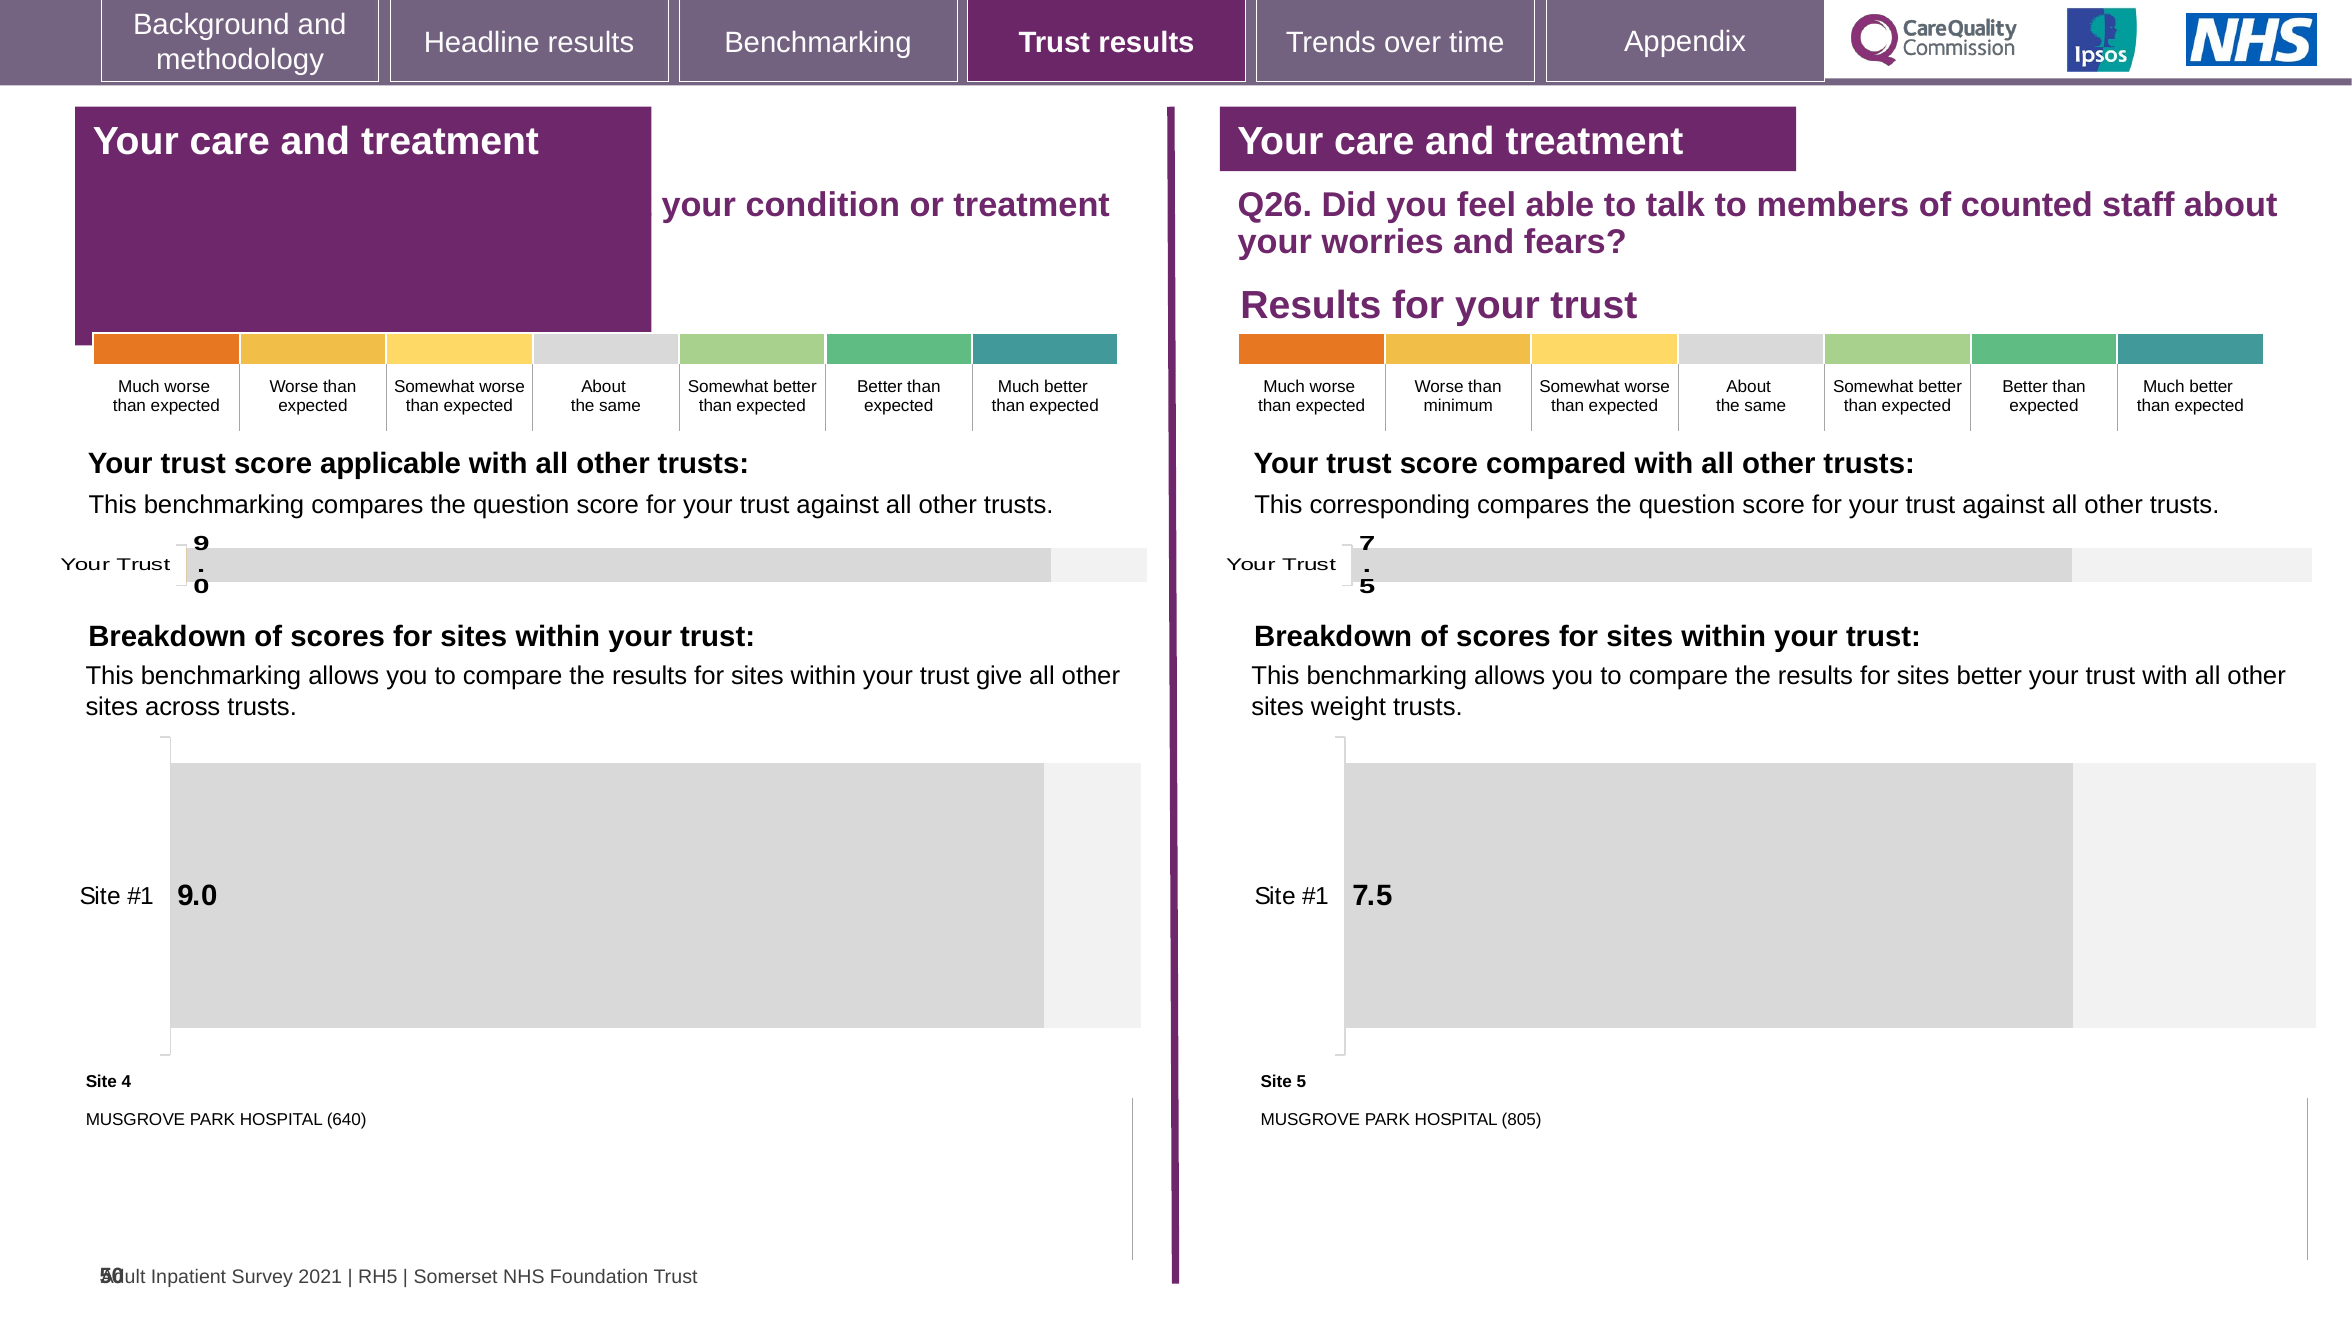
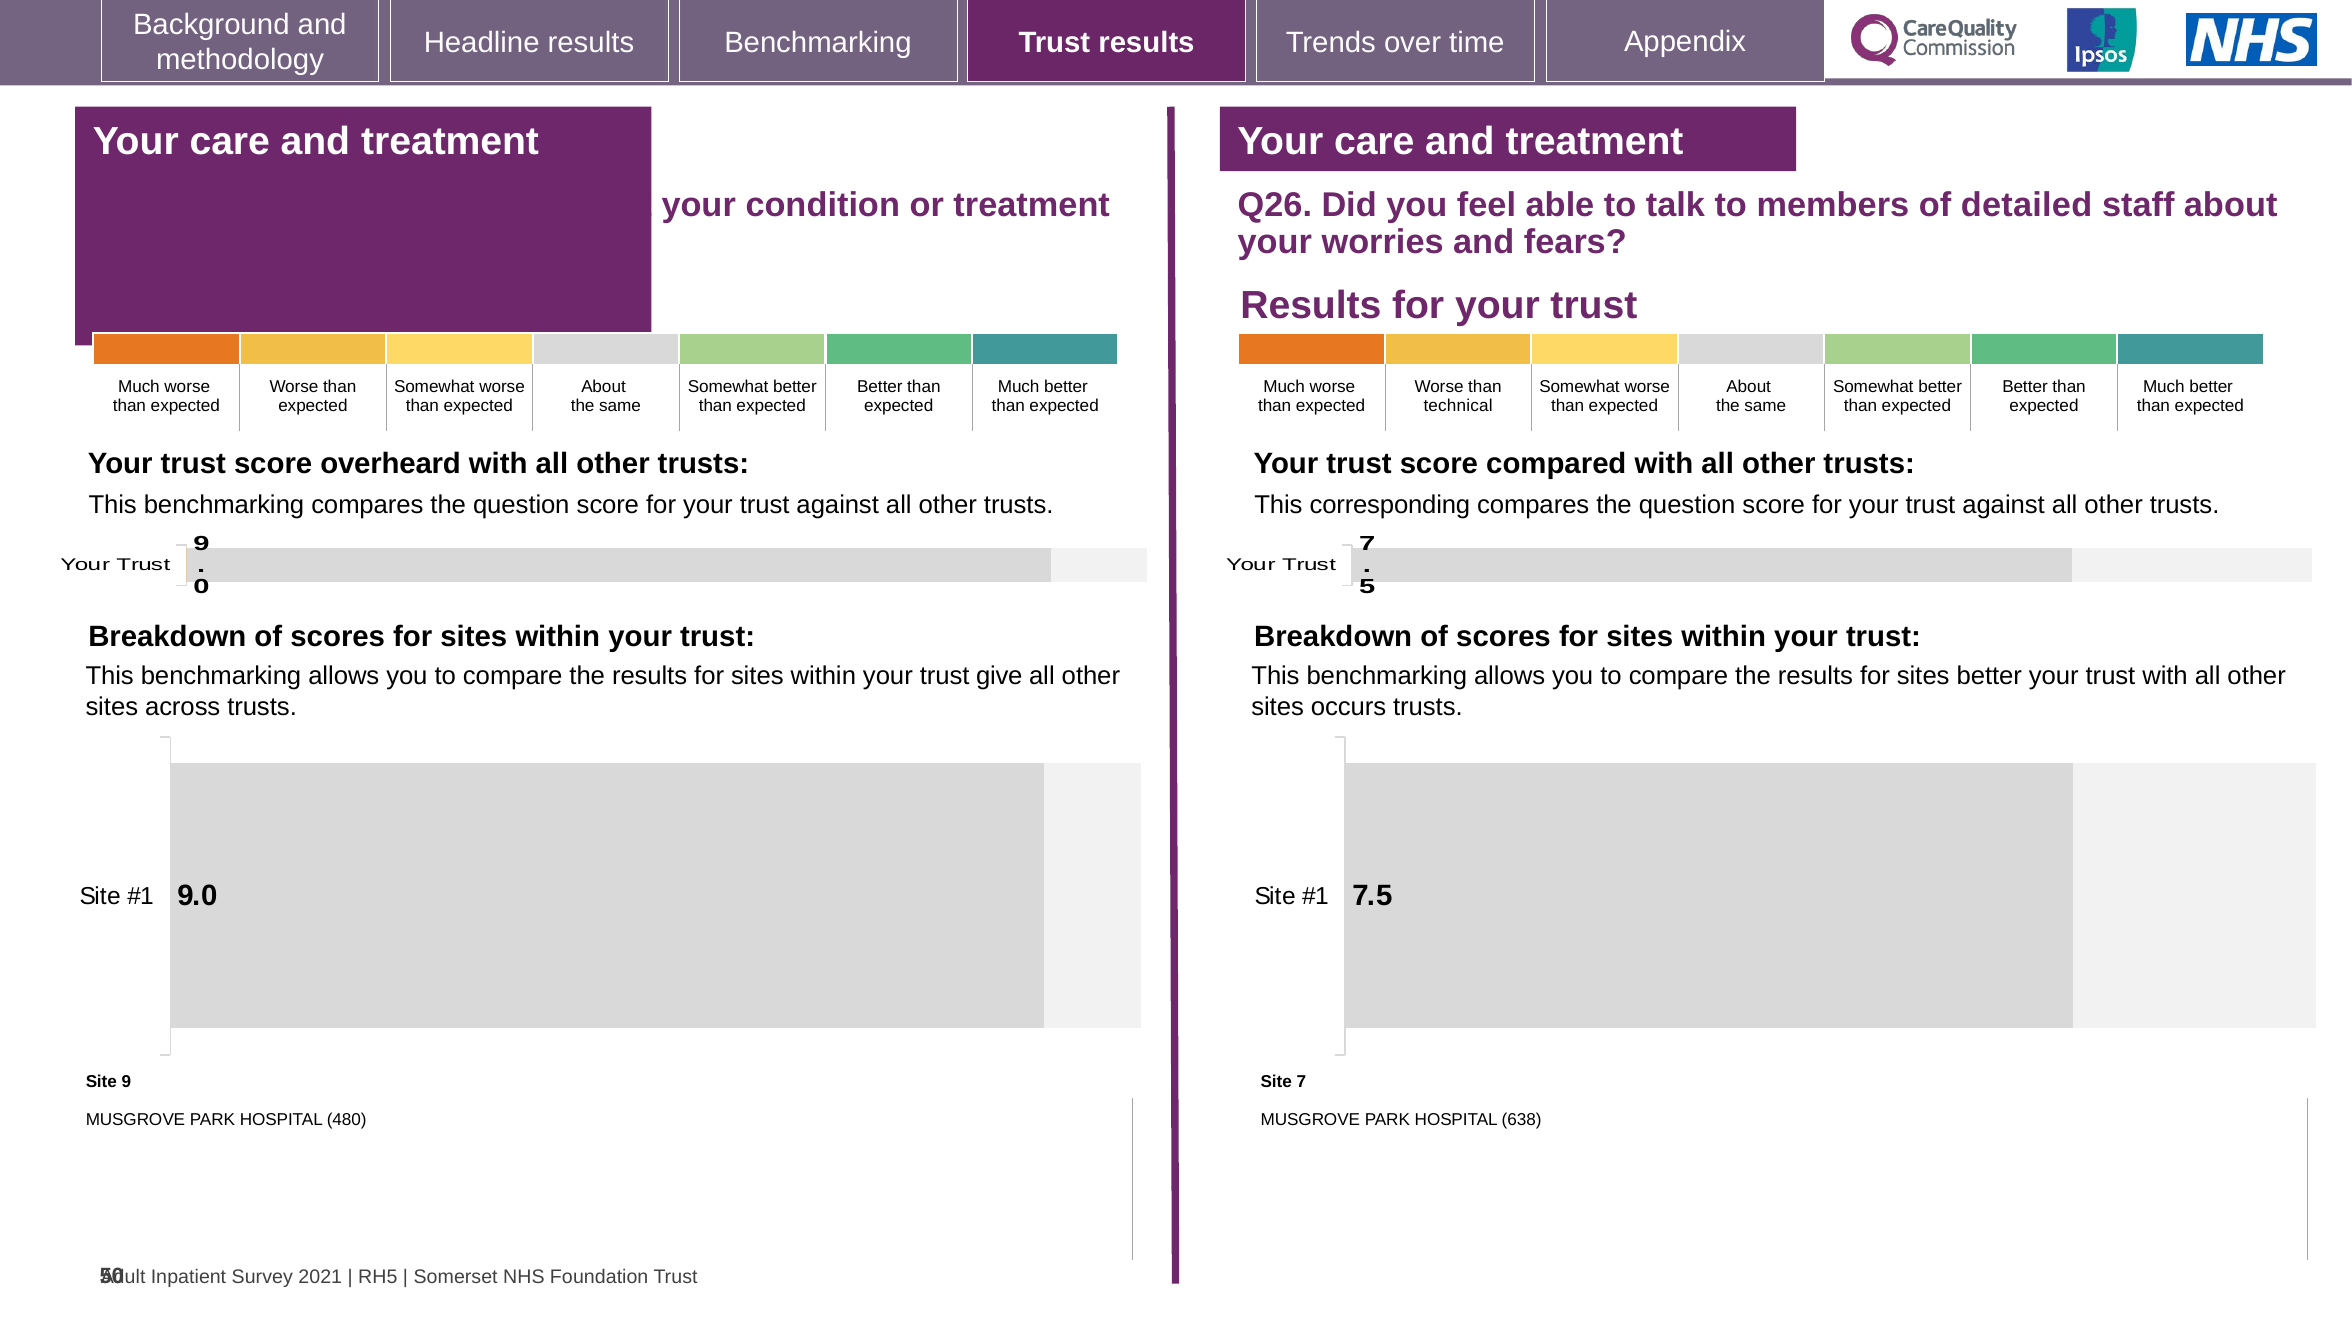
counted: counted -> detailed
minimum: minimum -> technical
applicable: applicable -> overheard
weight: weight -> occurs
Site 4: 4 -> 9
Site 5: 5 -> 7
640: 640 -> 480
805: 805 -> 638
